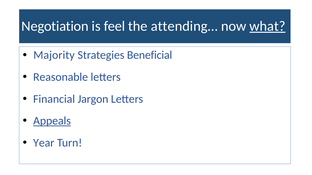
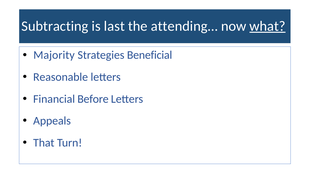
Negotiation: Negotiation -> Subtracting
feel: feel -> last
Jargon: Jargon -> Before
Appeals underline: present -> none
Year: Year -> That
